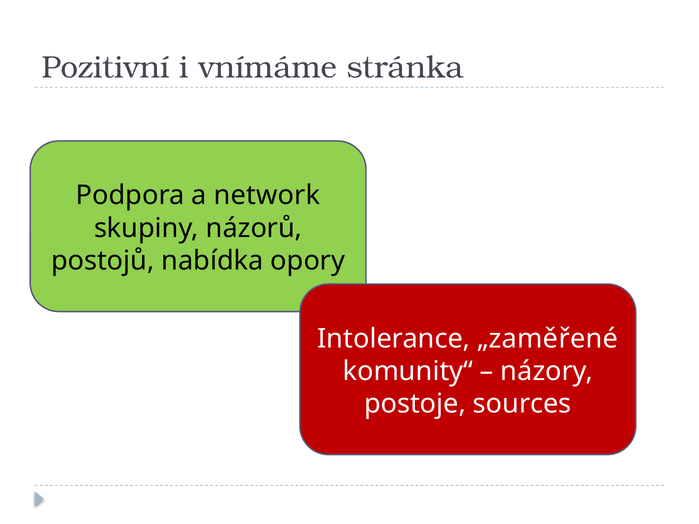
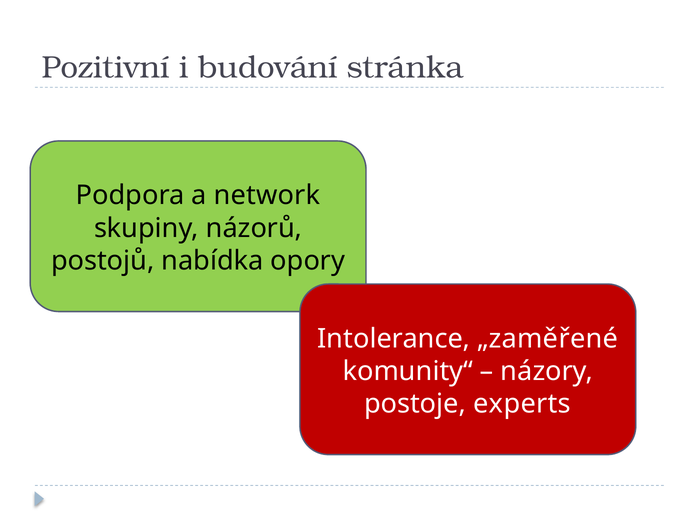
vnímáme: vnímáme -> budování
sources: sources -> experts
